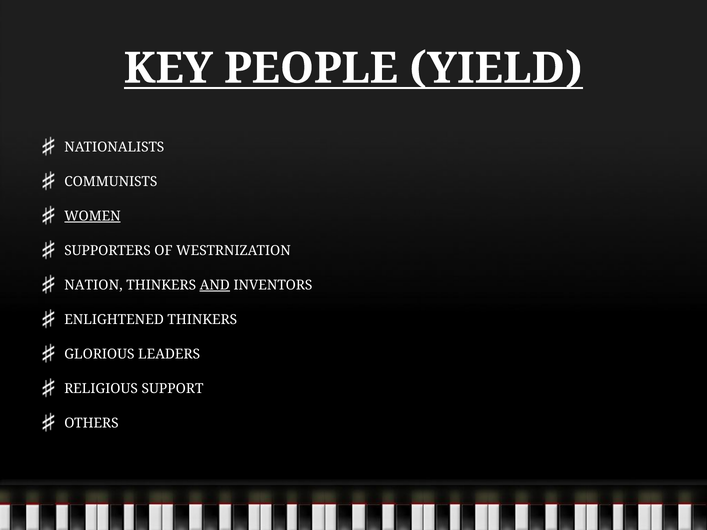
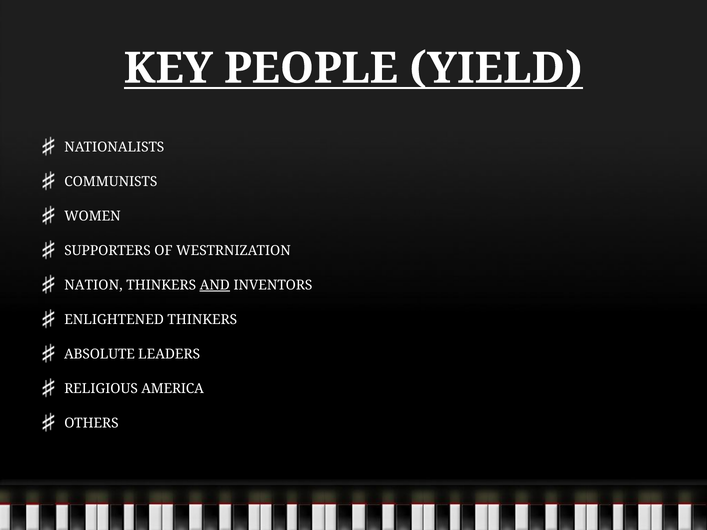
WOMEN underline: present -> none
GLORIOUS: GLORIOUS -> ABSOLUTE
SUPPORT: SUPPORT -> AMERICA
